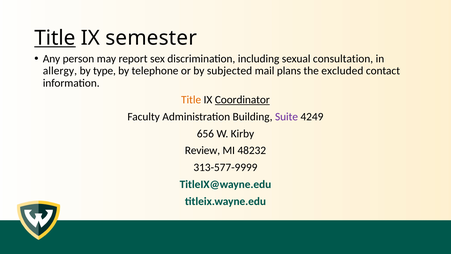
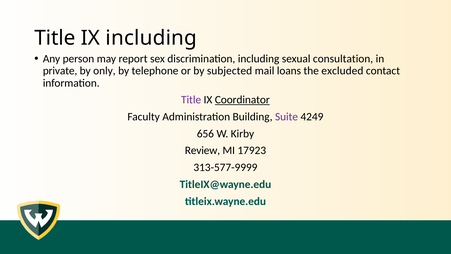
Title at (55, 38) underline: present -> none
IX semester: semester -> including
allergy: allergy -> private
type: type -> only
plans: plans -> loans
Title at (191, 100) colour: orange -> purple
48232: 48232 -> 17923
